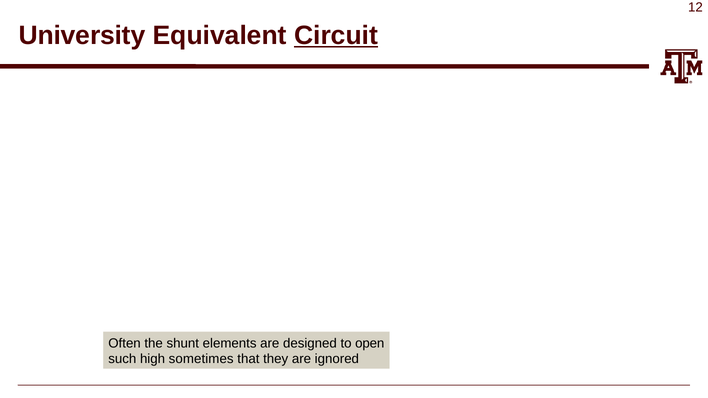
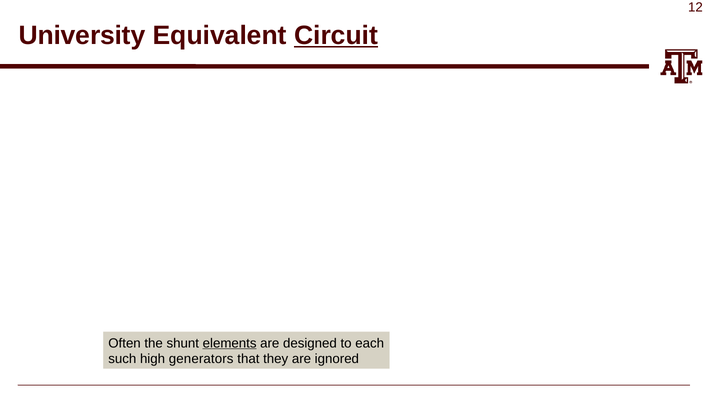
elements underline: none -> present
open: open -> each
sometimes: sometimes -> generators
